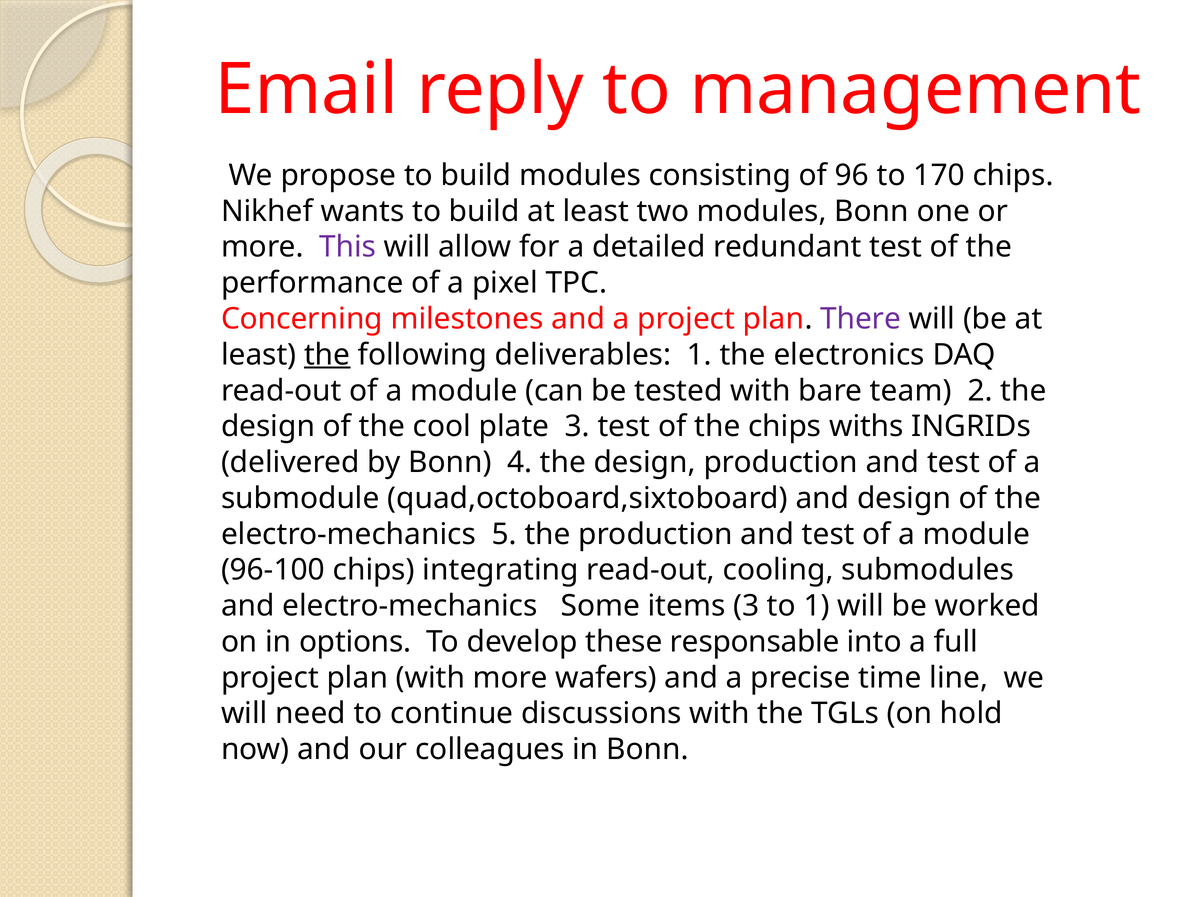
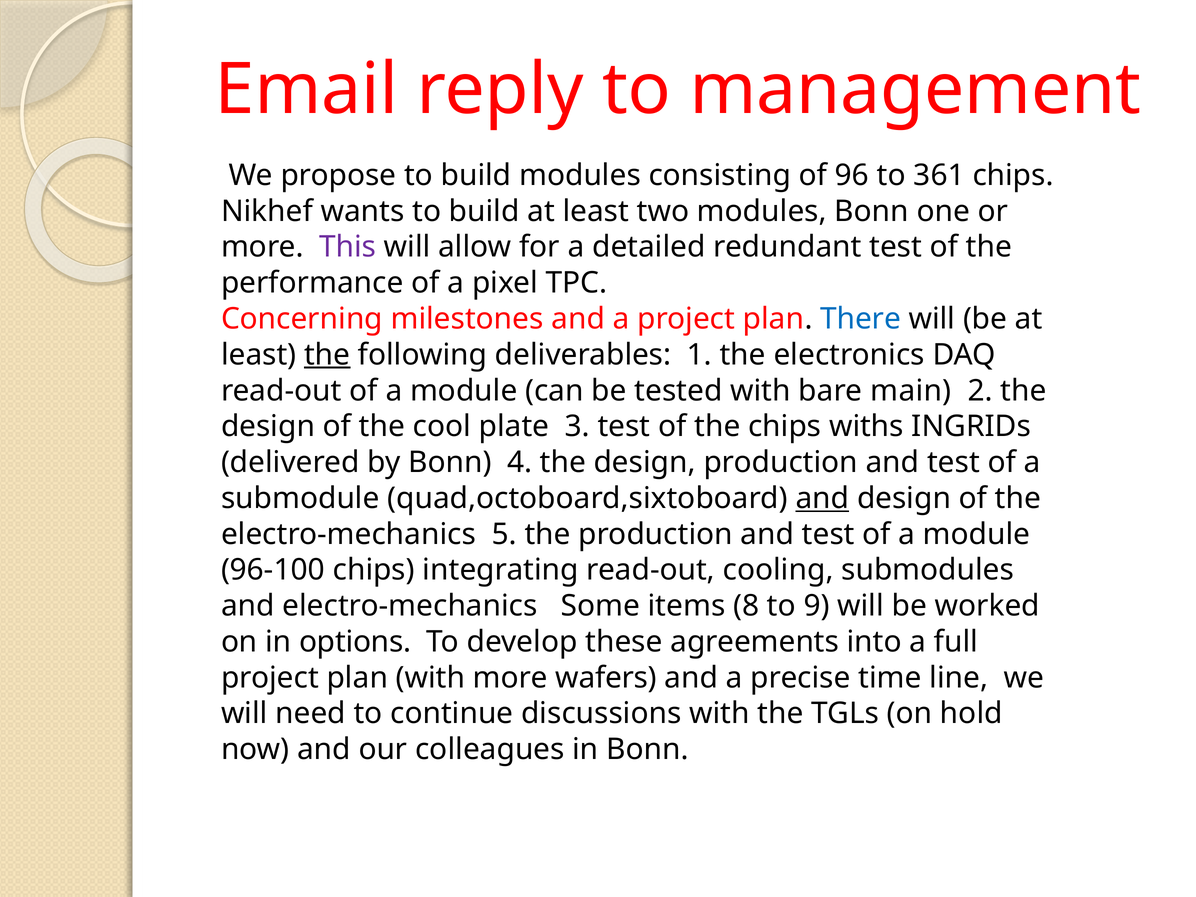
170: 170 -> 361
There colour: purple -> blue
team: team -> main
and at (822, 498) underline: none -> present
items 3: 3 -> 8
to 1: 1 -> 9
responsable: responsable -> agreements
